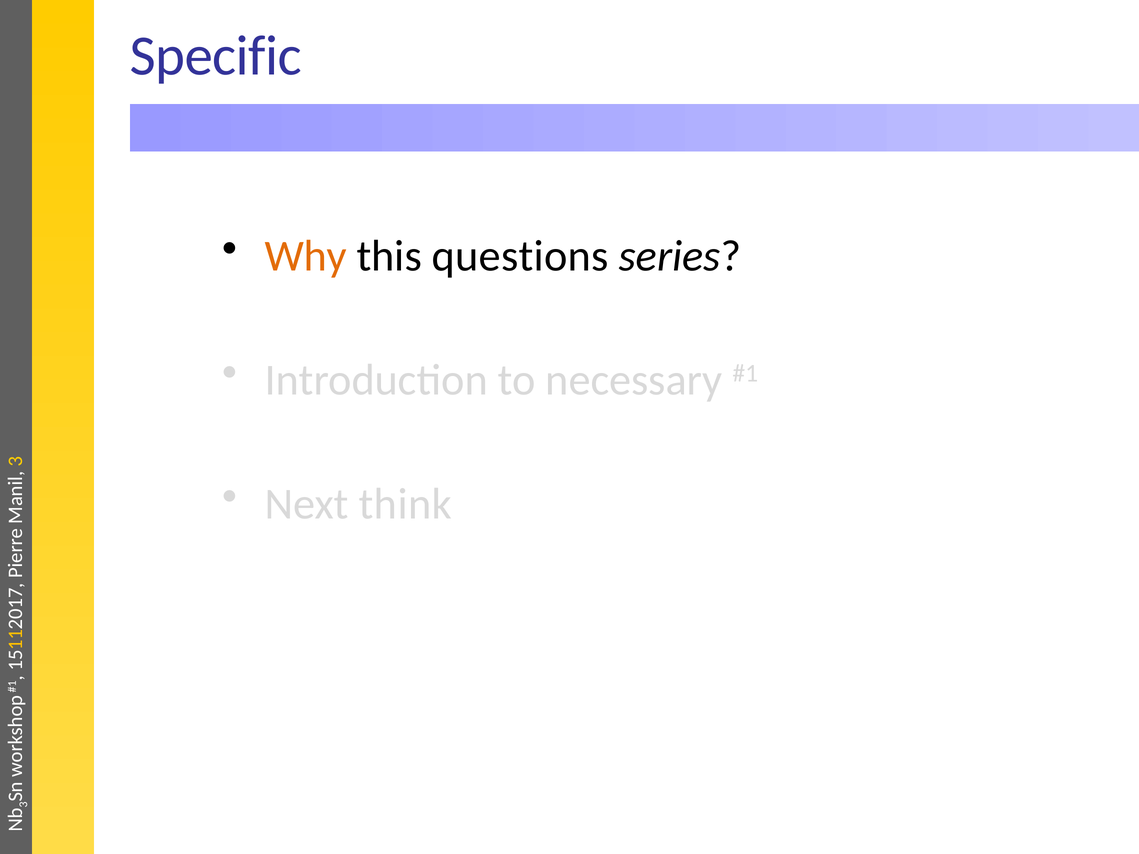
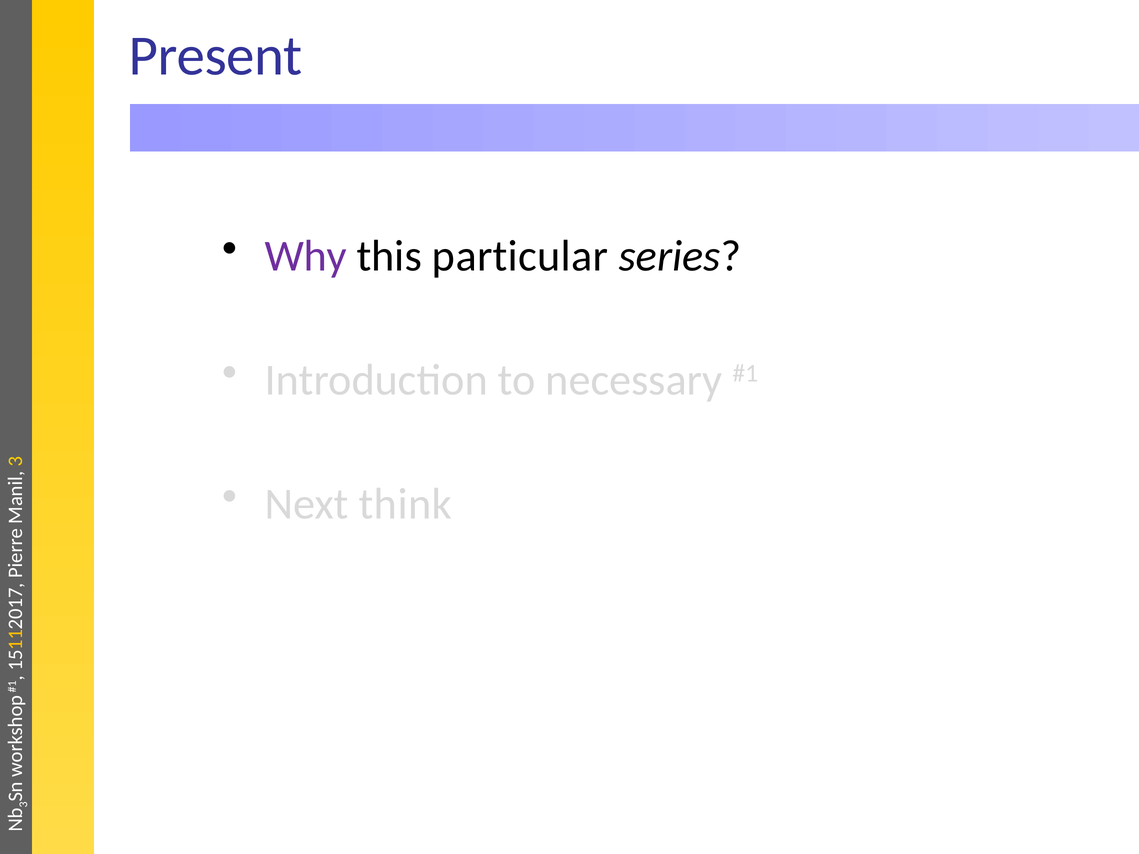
Specific: Specific -> Present
Why colour: orange -> purple
questions: questions -> particular
